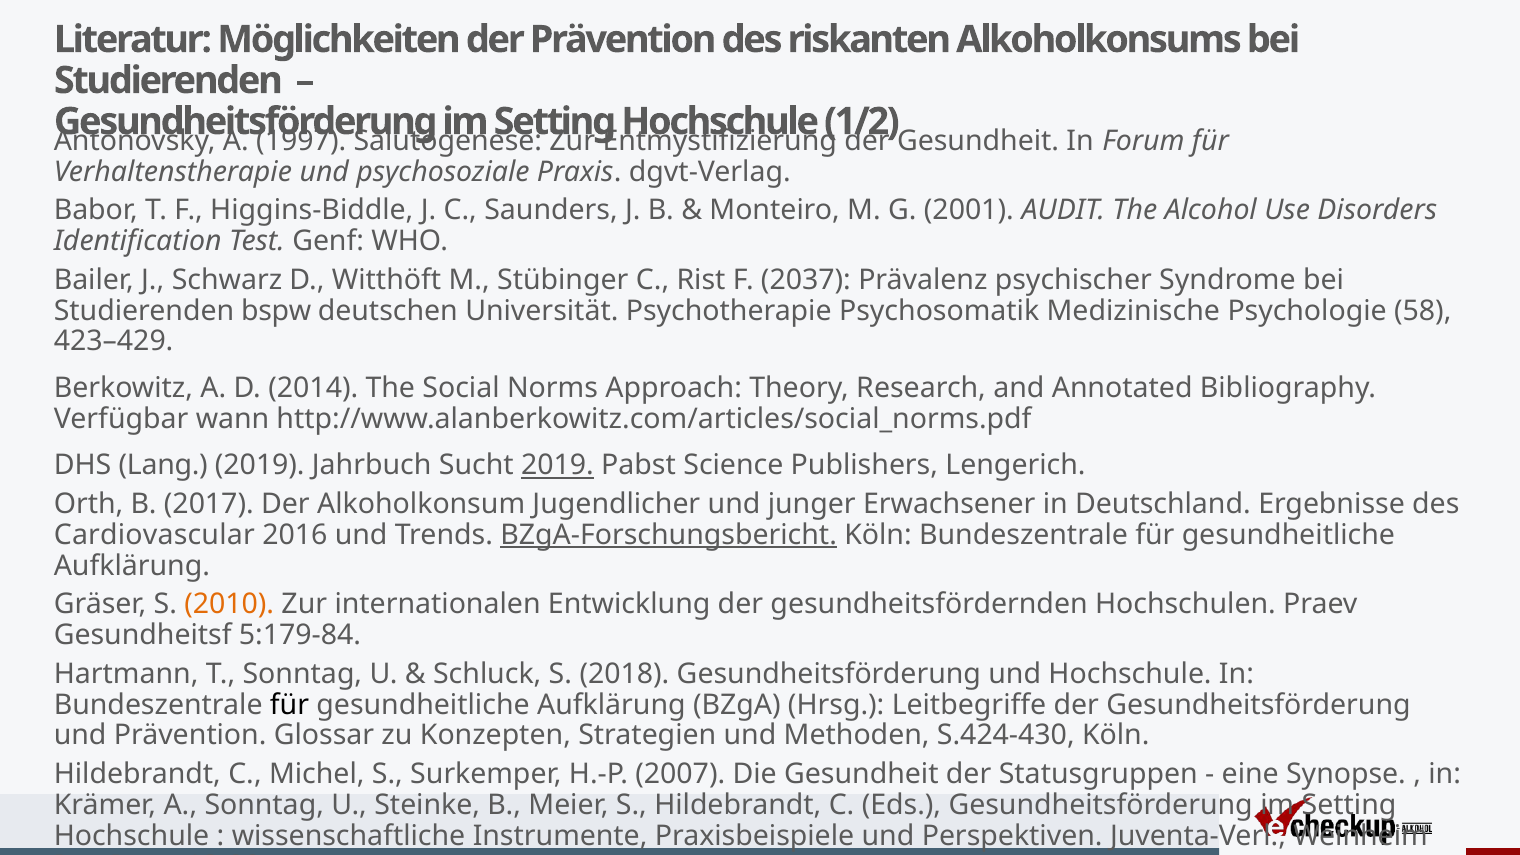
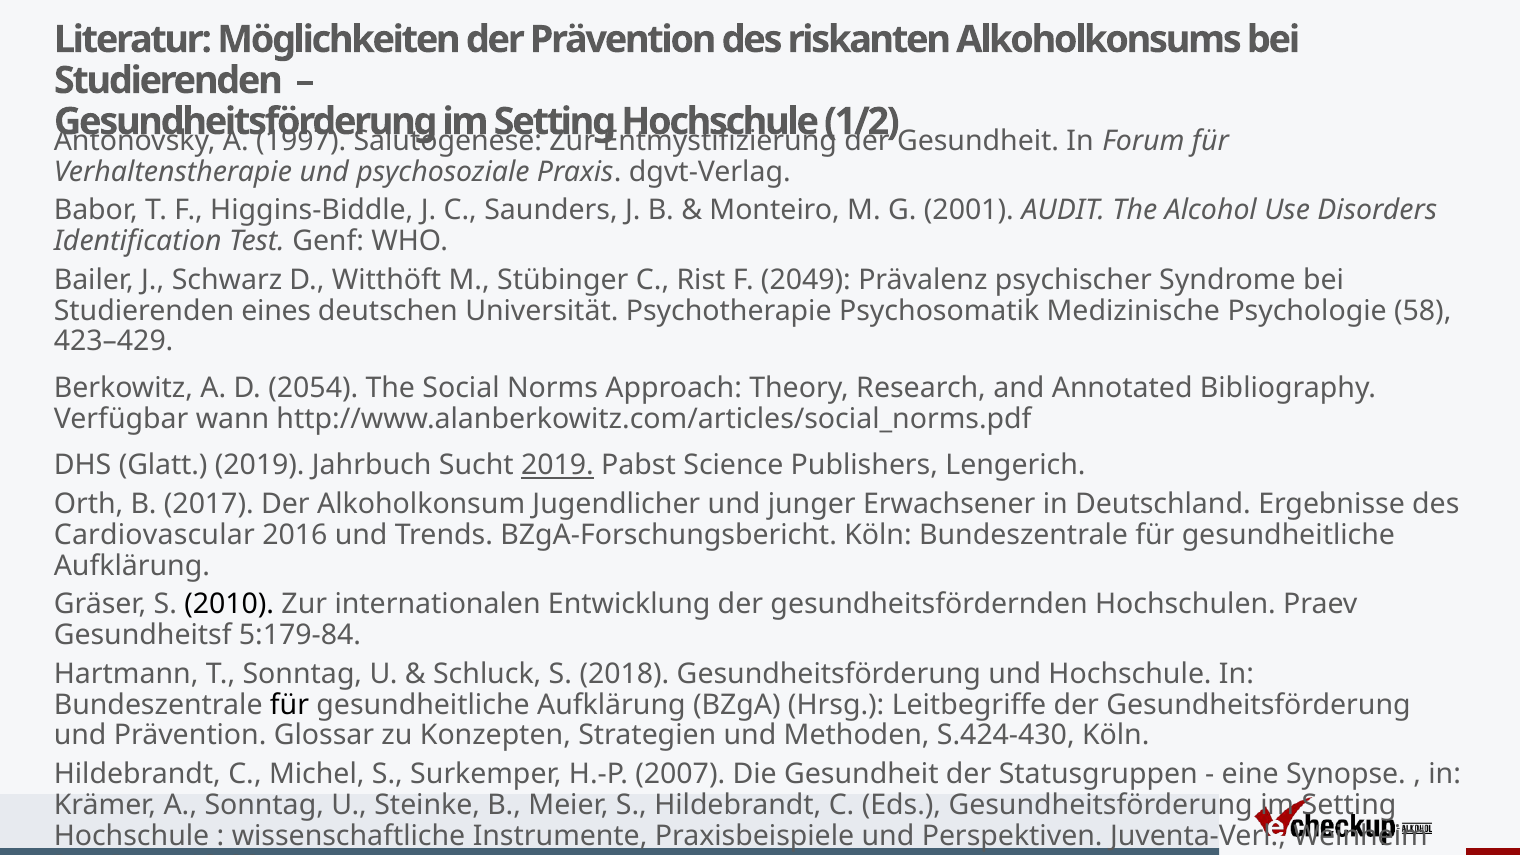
2037: 2037 -> 2049
bspw: bspw -> eines
2014: 2014 -> 2054
Lang: Lang -> Glatt
BZgA-Forschungsbericht underline: present -> none
2010 colour: orange -> black
